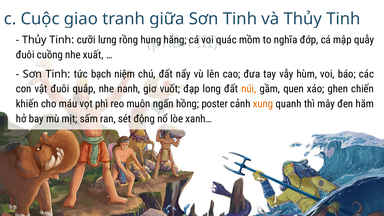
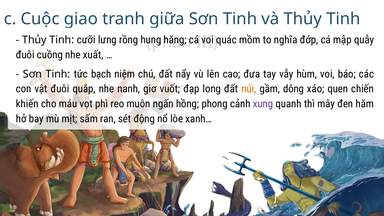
quen: quen -> dông
ghen: ghen -> quen
poster: poster -> phong
xung colour: orange -> purple
